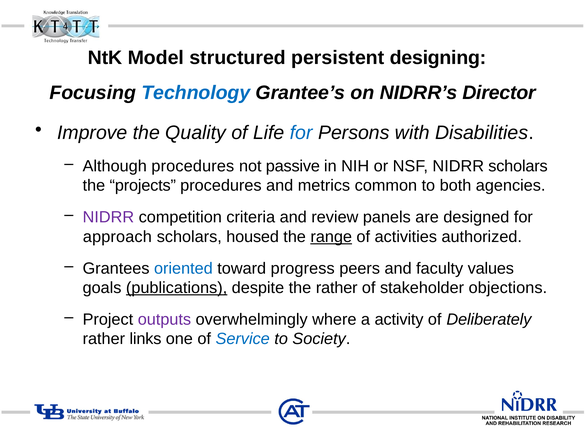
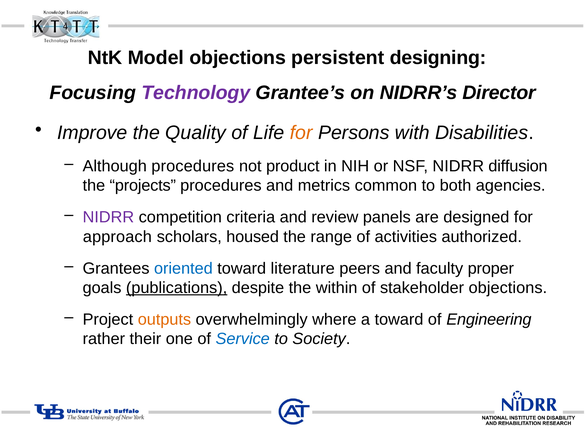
Model structured: structured -> objections
Technology colour: blue -> purple
for at (301, 133) colour: blue -> orange
passive: passive -> product
NIDRR scholars: scholars -> diffusion
range underline: present -> none
progress: progress -> literature
values: values -> proper
the rather: rather -> within
outputs colour: purple -> orange
a activity: activity -> toward
Deliberately: Deliberately -> Engineering
links: links -> their
